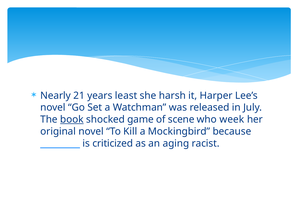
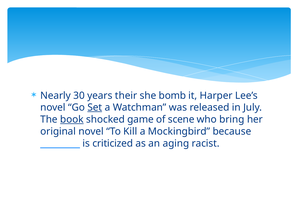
21: 21 -> 30
least: least -> their
harsh: harsh -> bomb
Set underline: none -> present
week: week -> bring
